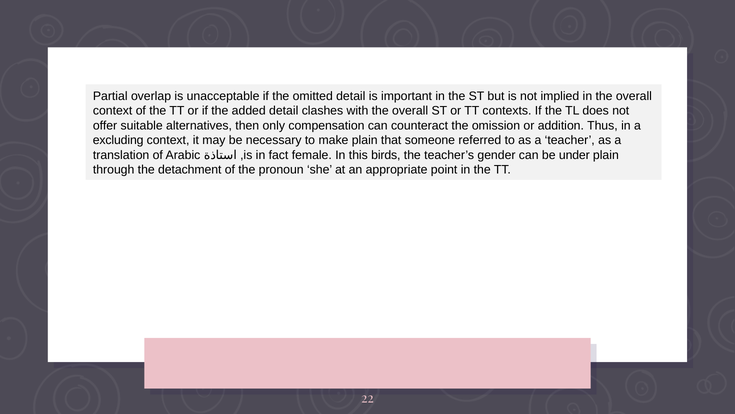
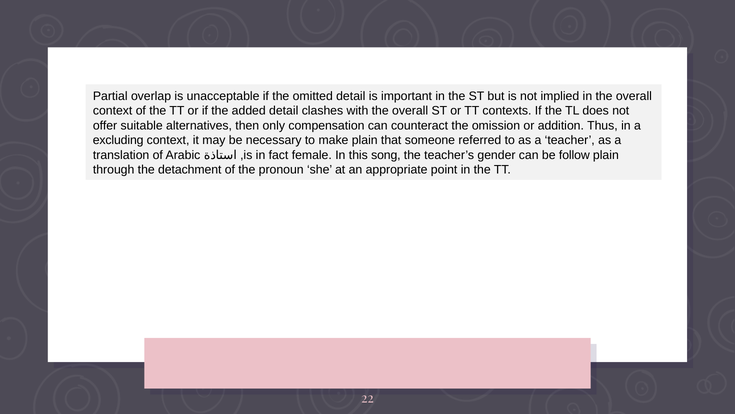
birds: birds -> song
under: under -> follow
